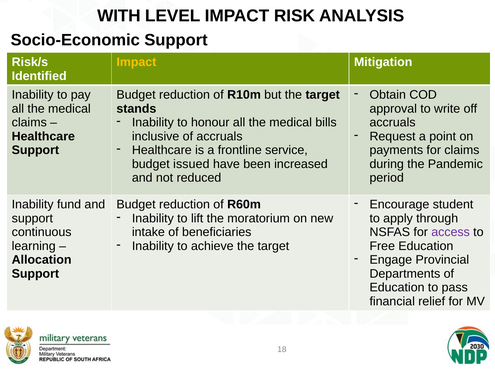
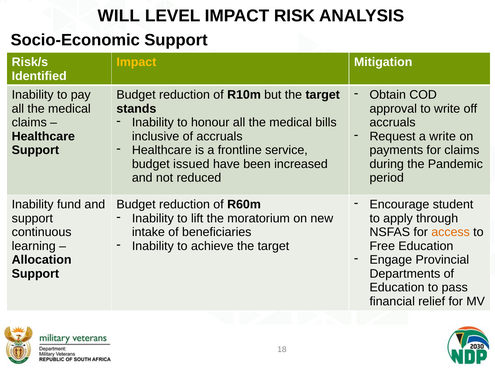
WITH: WITH -> WILL
a point: point -> write
access colour: purple -> orange
